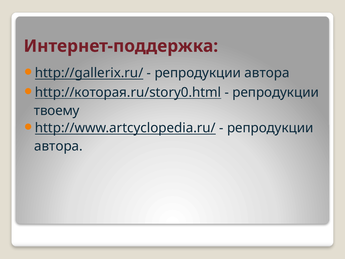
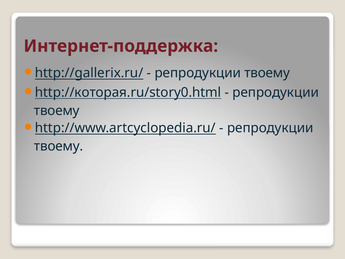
автора at (267, 73): автора -> твоему
автора at (58, 146): автора -> твоему
